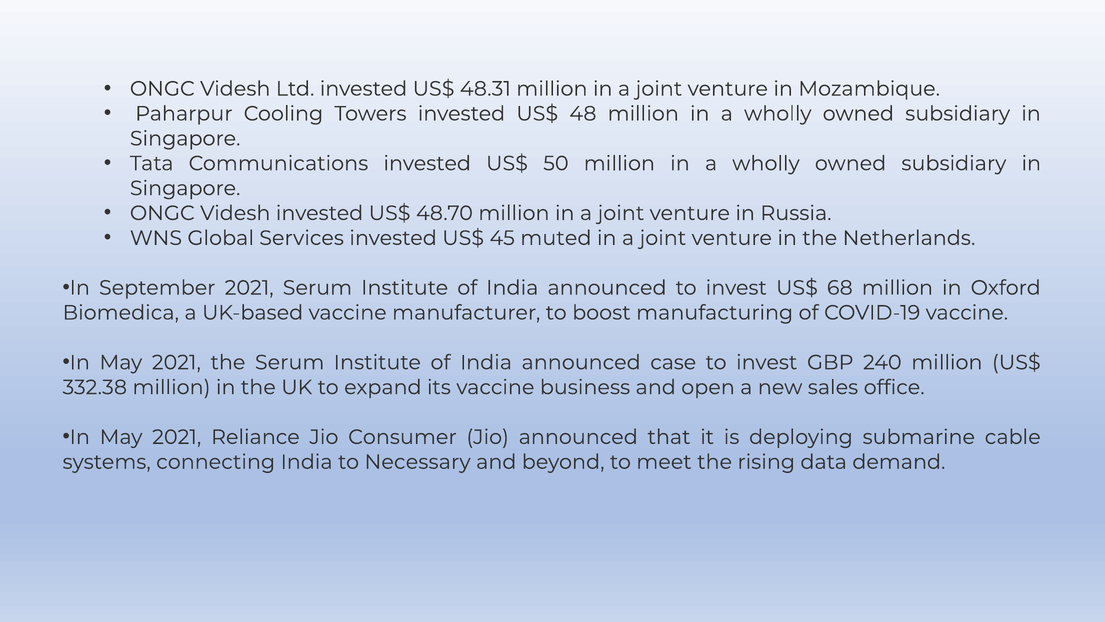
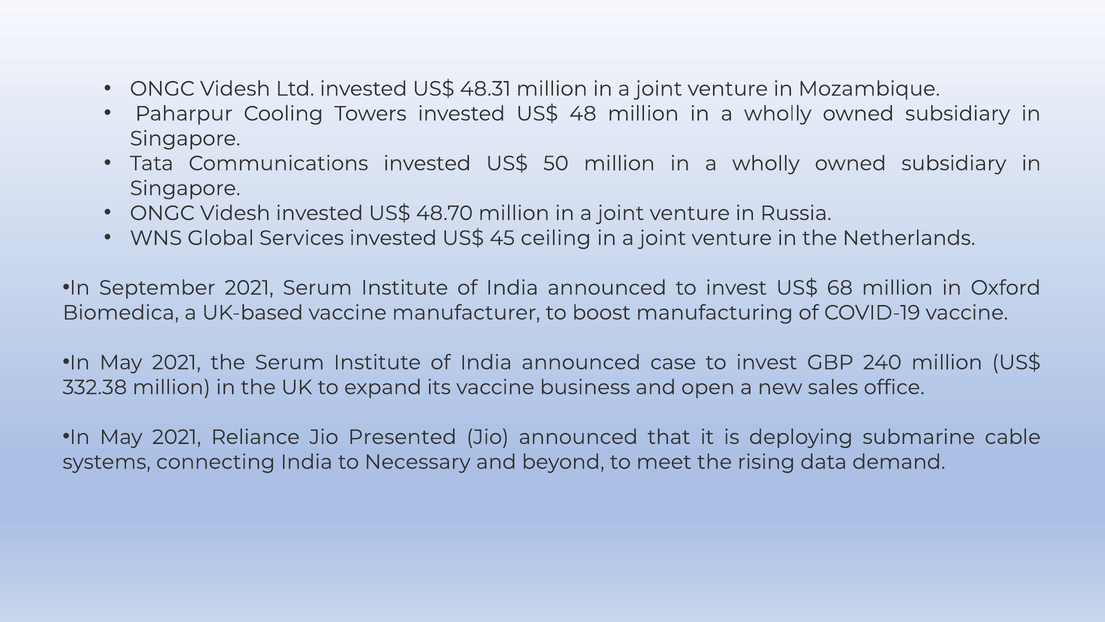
muted: muted -> ceiling
Consumer: Consumer -> Presented
